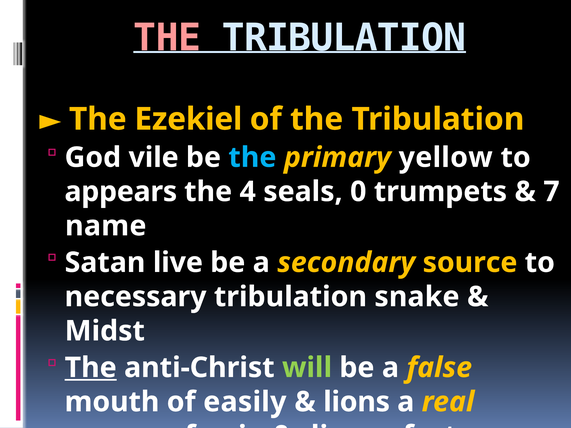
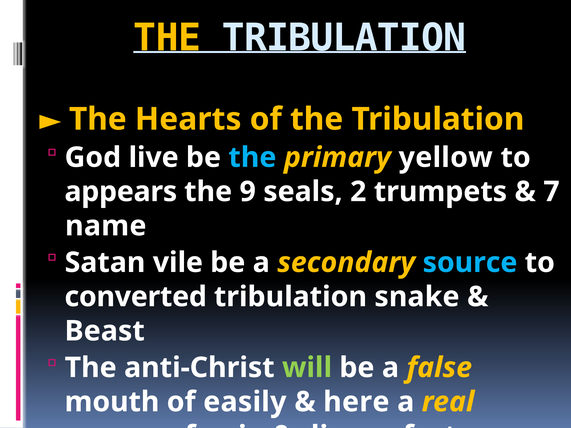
THE at (167, 38) colour: pink -> yellow
Ezekiel: Ezekiel -> Hearts
vile: vile -> live
4: 4 -> 9
0: 0 -> 2
live: live -> vile
source at (470, 263) colour: yellow -> light blue
necessary: necessary -> converted
Midst: Midst -> Beast
The at (91, 368) underline: present -> none
lions: lions -> here
